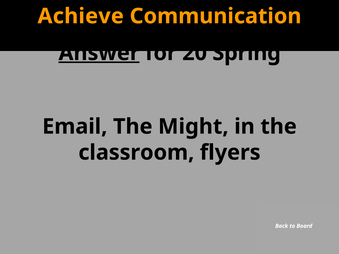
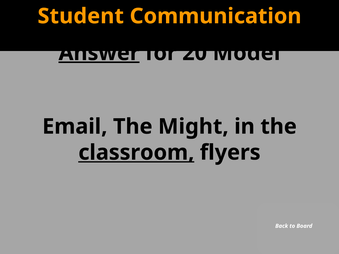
Achieve: Achieve -> Student
Spring: Spring -> Model
classroom underline: none -> present
